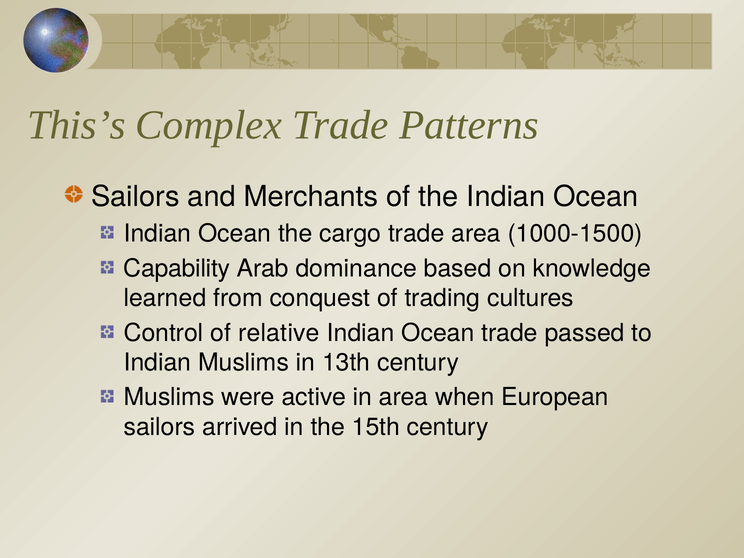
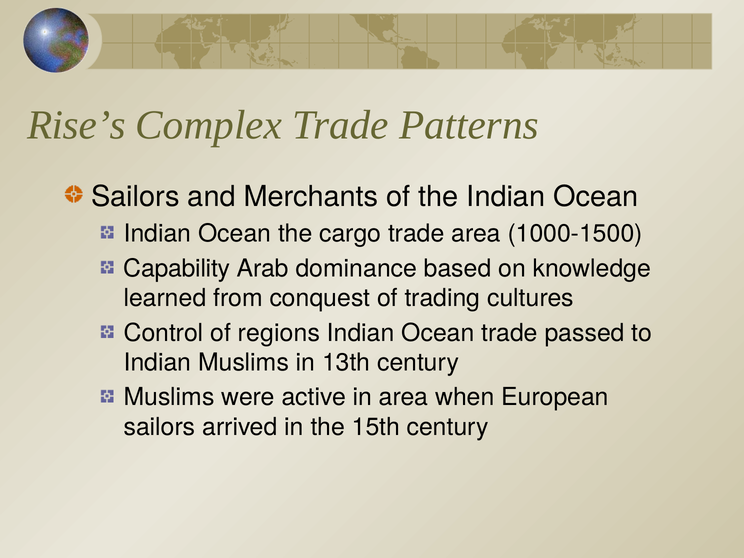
This’s: This’s -> Rise’s
relative: relative -> regions
